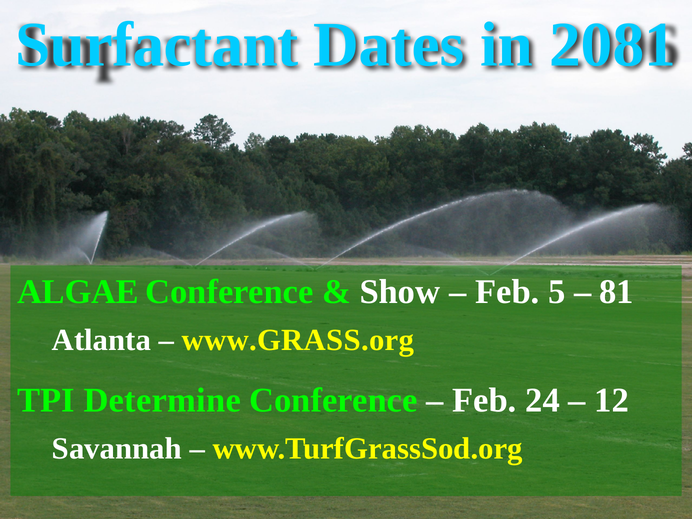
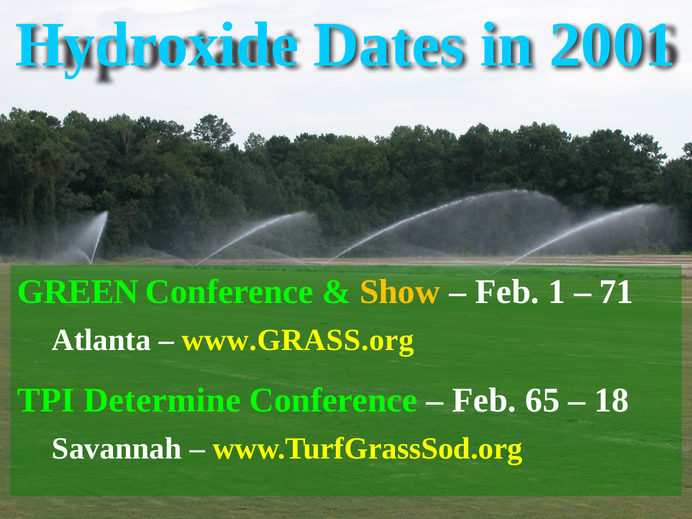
Surfactant: Surfactant -> Hydroxide
2081: 2081 -> 2001
ALGAE: ALGAE -> GREEN
Show colour: white -> yellow
5: 5 -> 1
81: 81 -> 71
24: 24 -> 65
12: 12 -> 18
